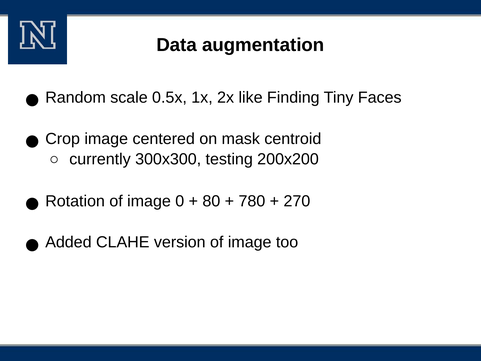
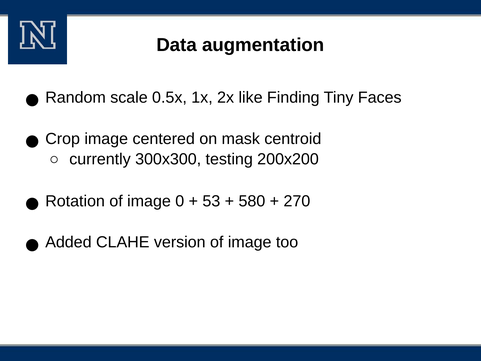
80: 80 -> 53
780: 780 -> 580
